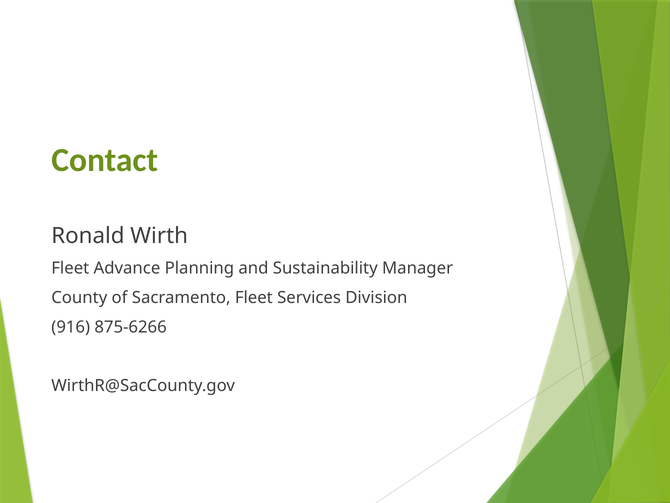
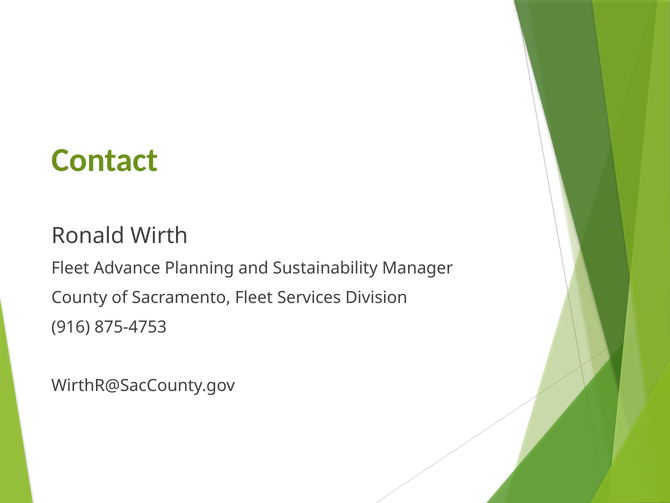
875-6266: 875-6266 -> 875-4753
